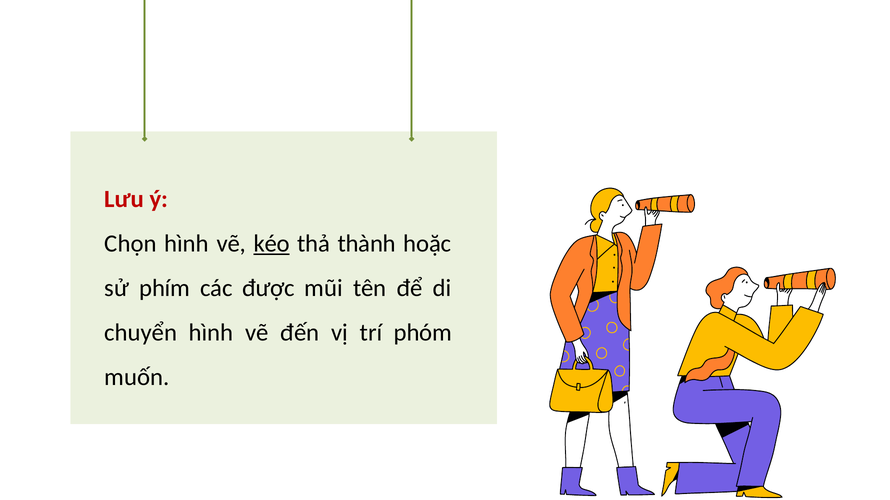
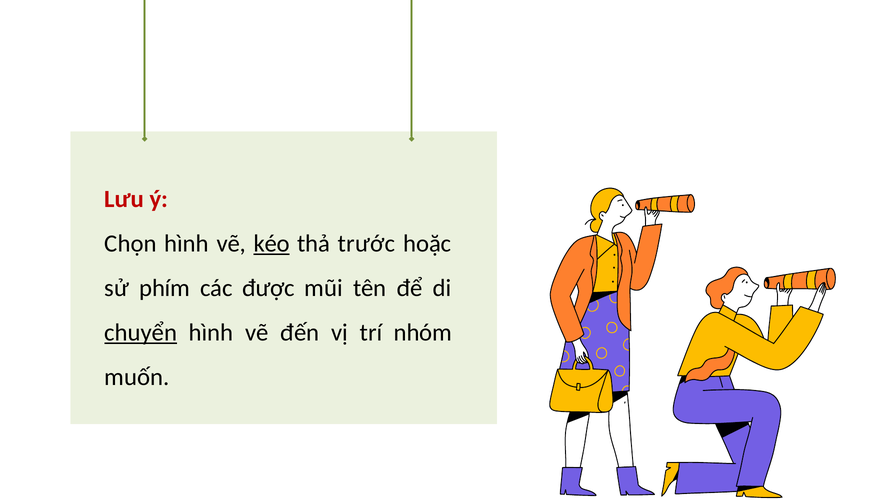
thành: thành -> trước
chuyển underline: none -> present
phóm: phóm -> nhóm
